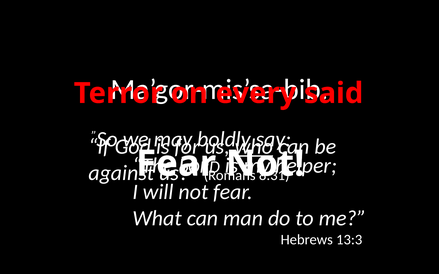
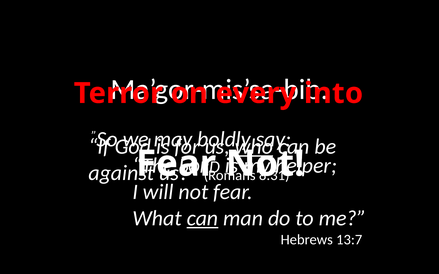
said: said -> into
can at (202, 218) underline: none -> present
13:3: 13:3 -> 13:7
